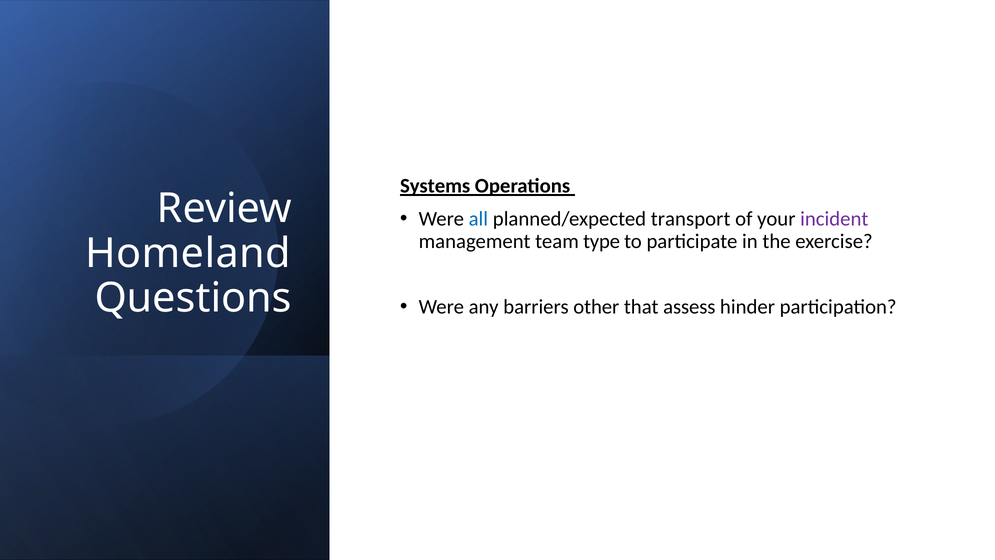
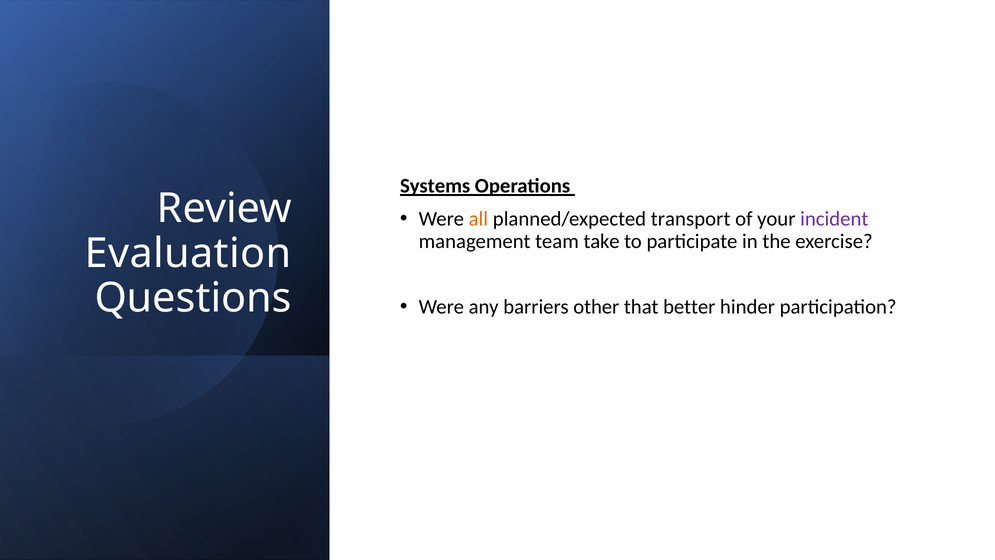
all colour: blue -> orange
type: type -> take
Homeland: Homeland -> Evaluation
assess: assess -> better
